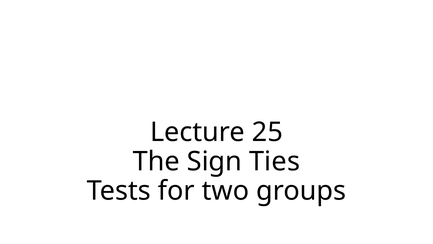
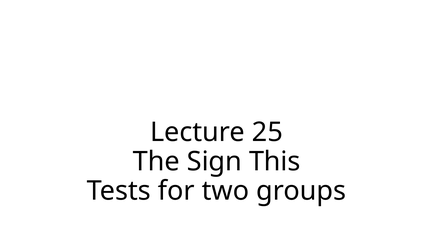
Ties: Ties -> This
